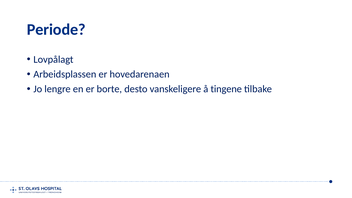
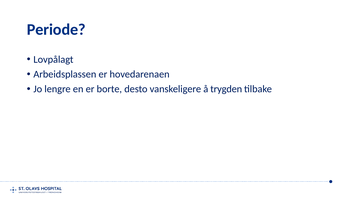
tingene: tingene -> trygden
